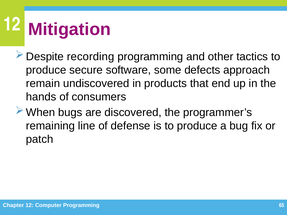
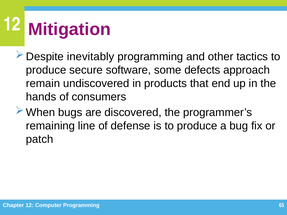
recording: recording -> inevitably
